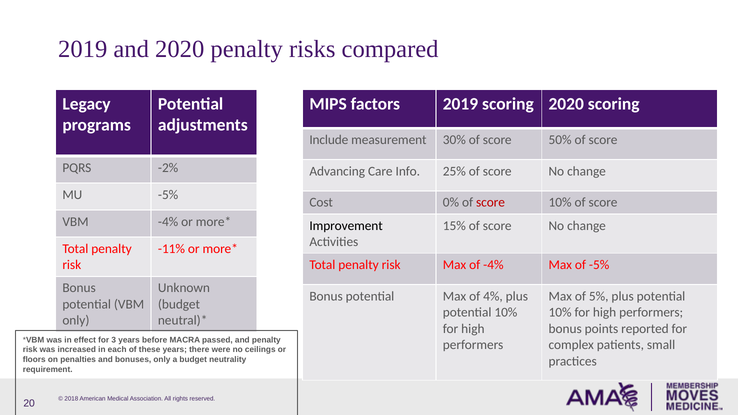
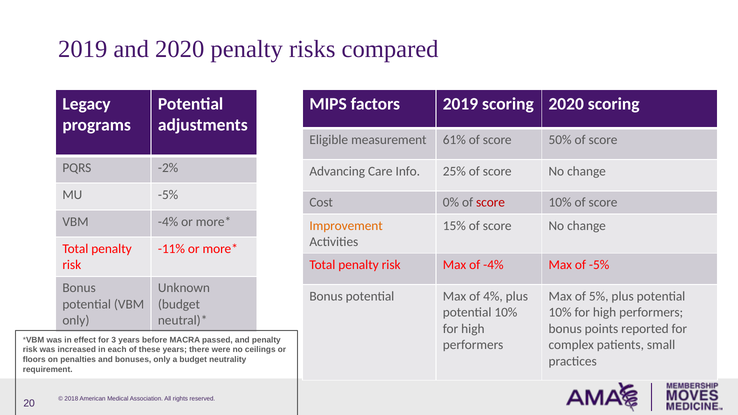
Include: Include -> Eligible
30%: 30% -> 61%
Improvement colour: black -> orange
